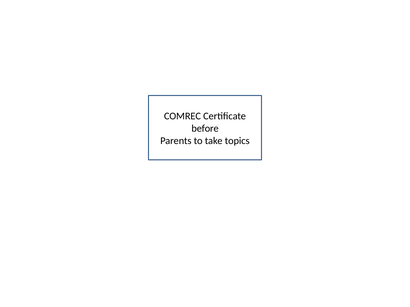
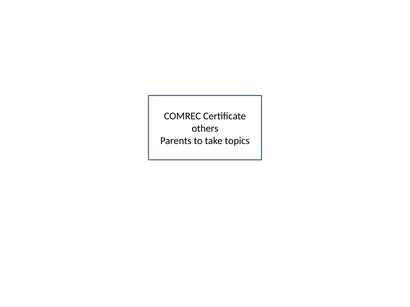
before: before -> others
